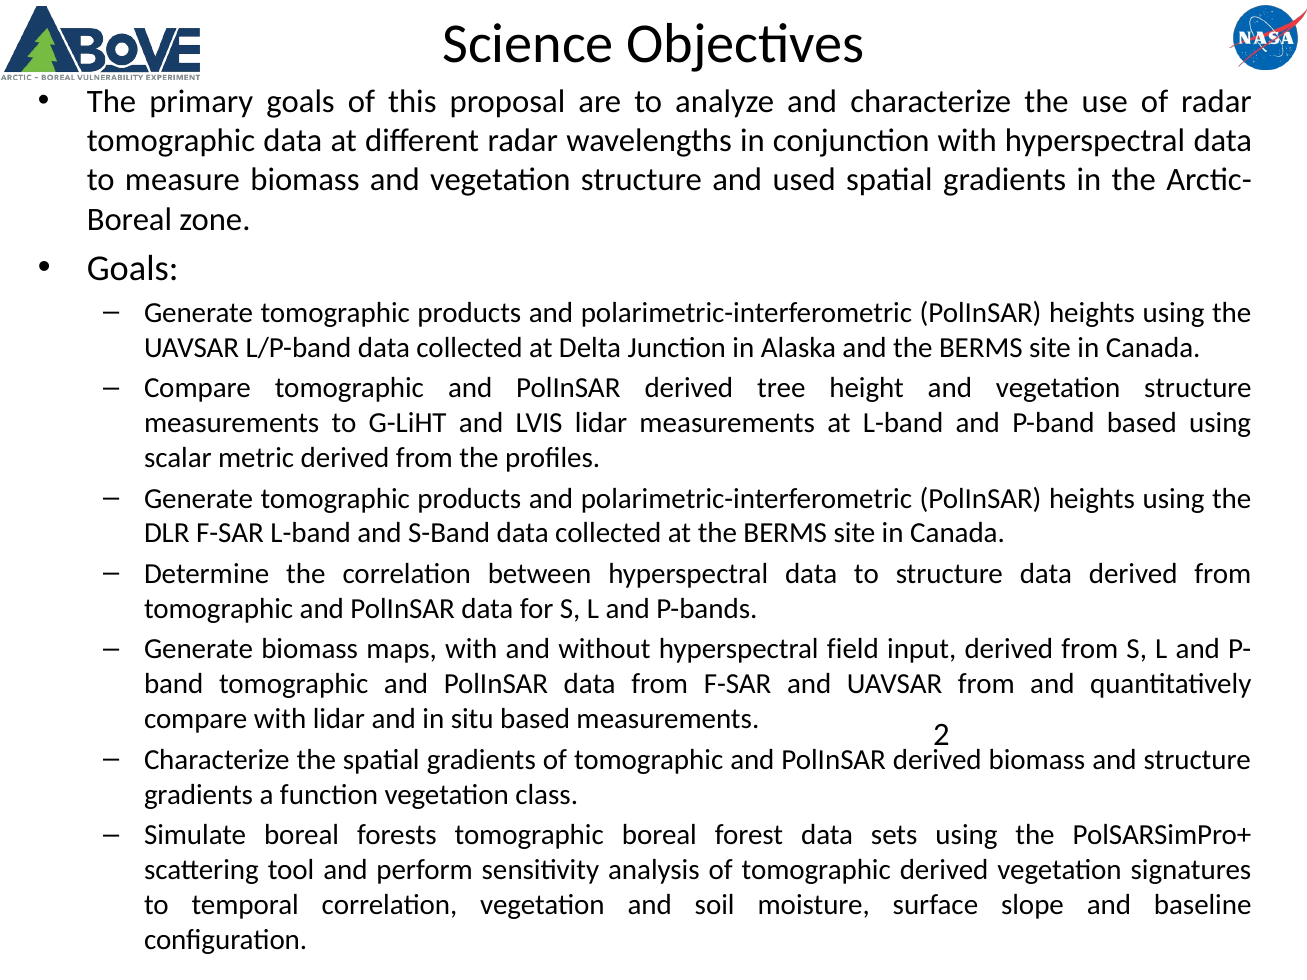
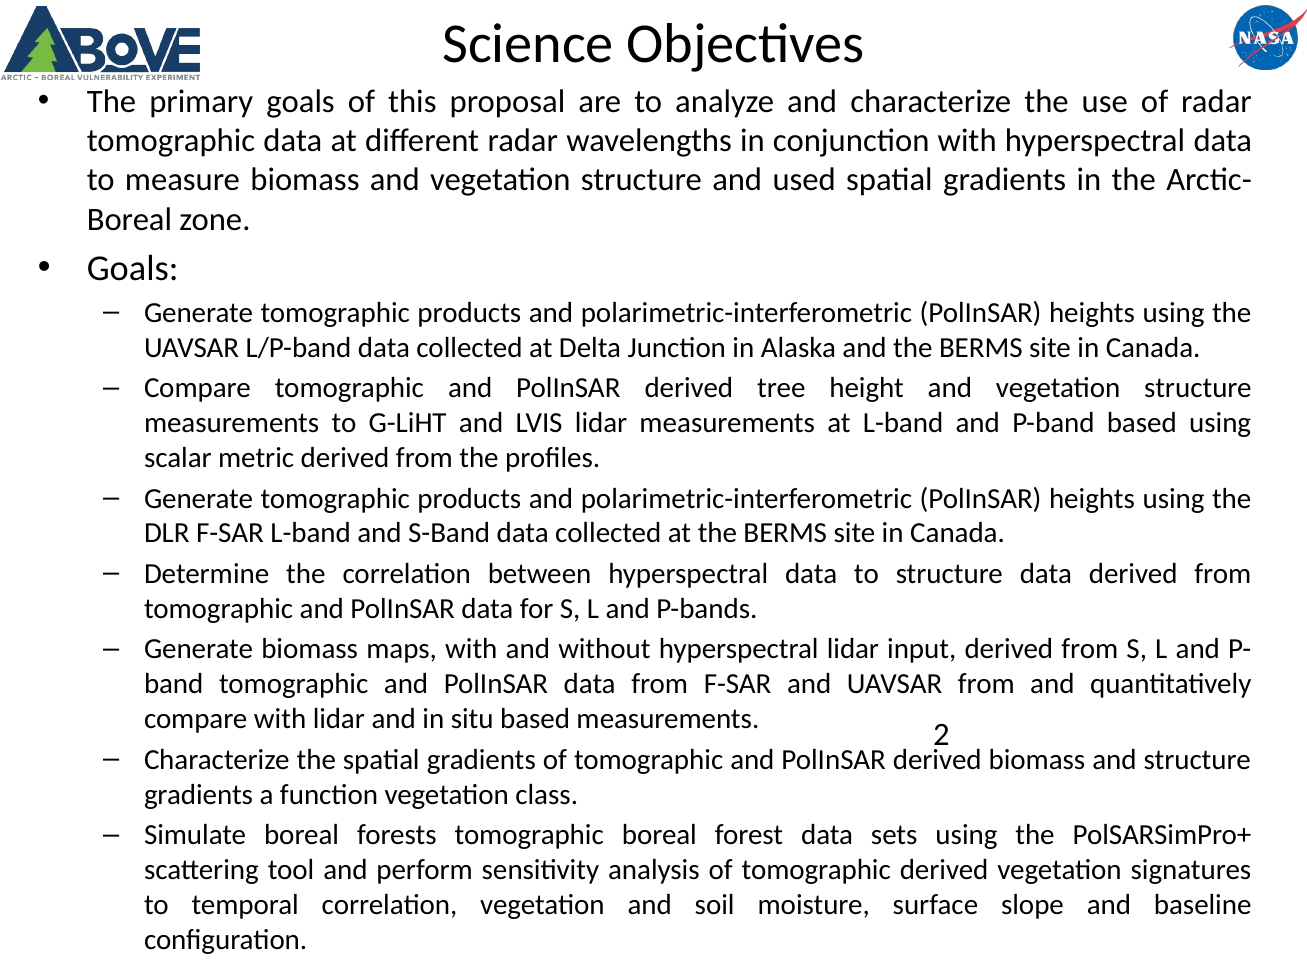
hyperspectral field: field -> lidar
